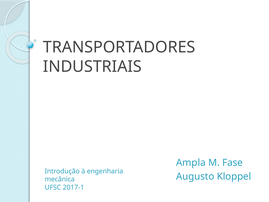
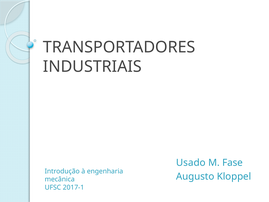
Ampla: Ampla -> Usado
